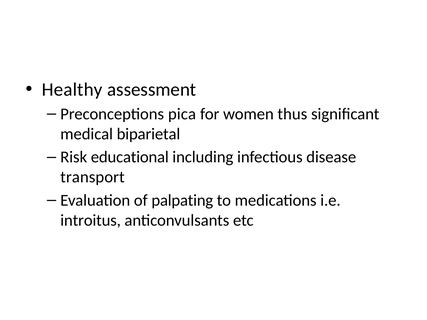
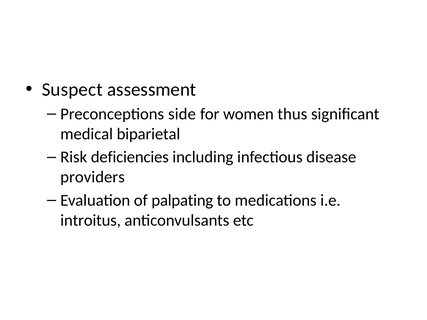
Healthy: Healthy -> Suspect
pica: pica -> side
educational: educational -> deficiencies
transport: transport -> providers
